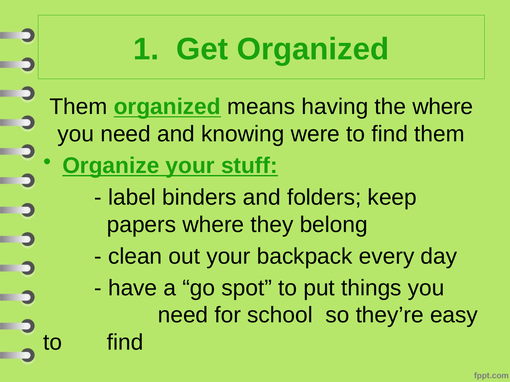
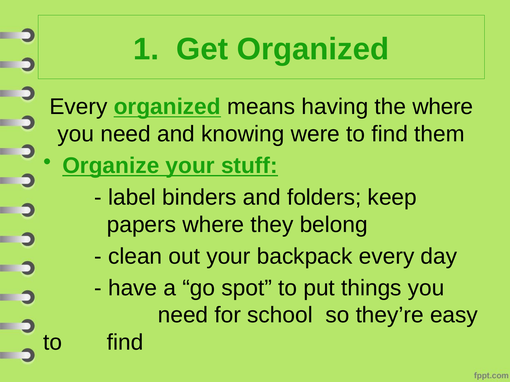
Them at (78, 107): Them -> Every
